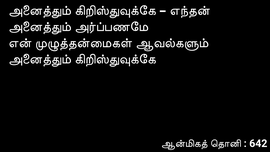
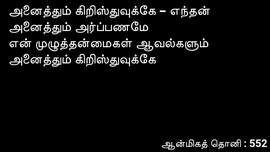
642: 642 -> 552
